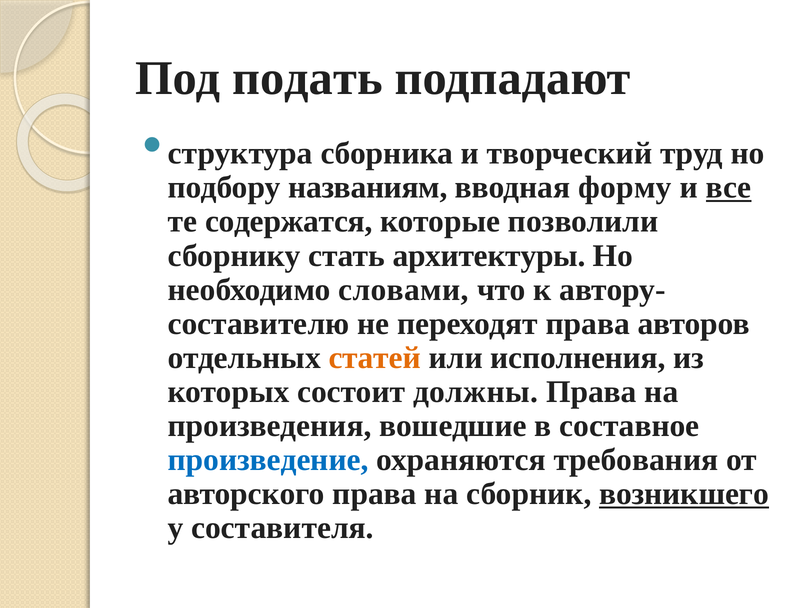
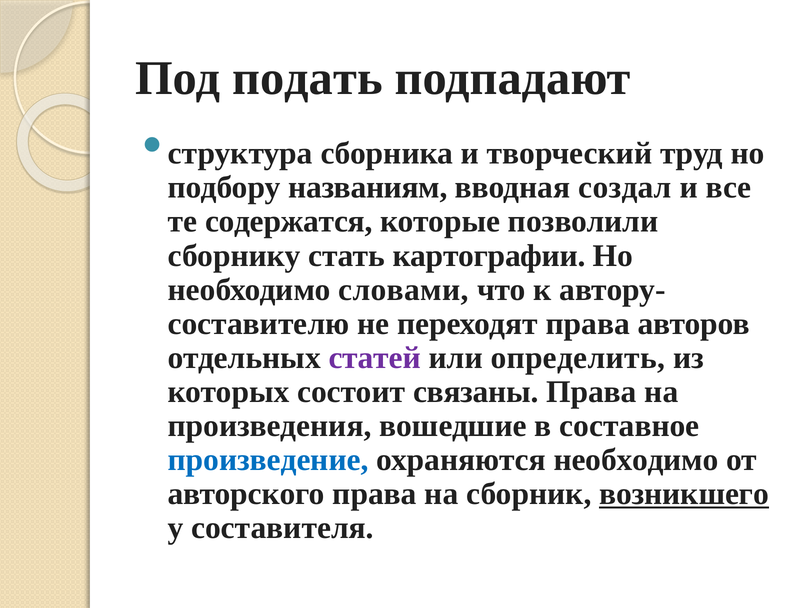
форму: форму -> создал
все underline: present -> none
архитектуры: архитектуры -> картографии
статей colour: orange -> purple
исполнения: исполнения -> определить
должны: должны -> связаны
охраняются требования: требования -> необходимо
